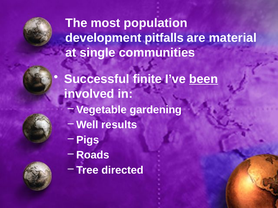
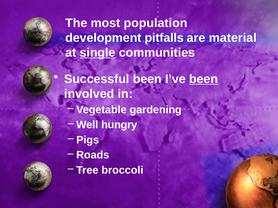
single underline: none -> present
Successful finite: finite -> been
results: results -> hungry
directed: directed -> broccoli
